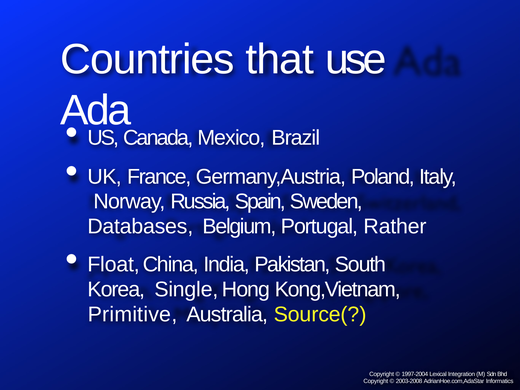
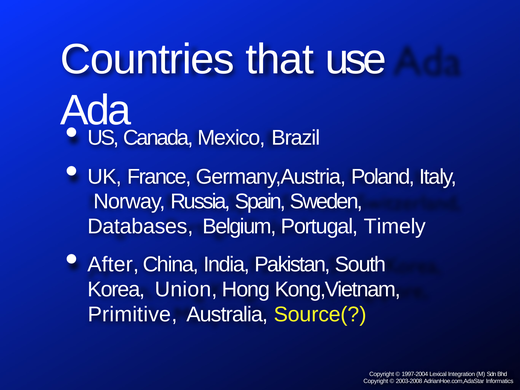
Rather: Rather -> Timely
Float: Float -> After
Single: Single -> Union
